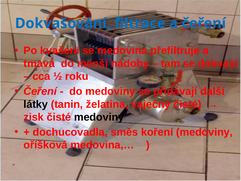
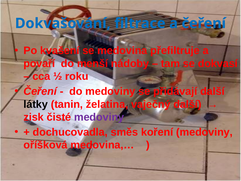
tmavá: tmavá -> povaří
vaječný čisté: čisté -> další
medoviny at (99, 117) colour: black -> purple
